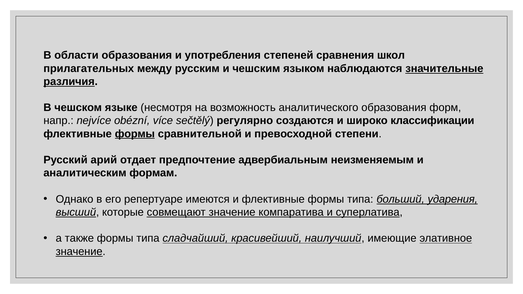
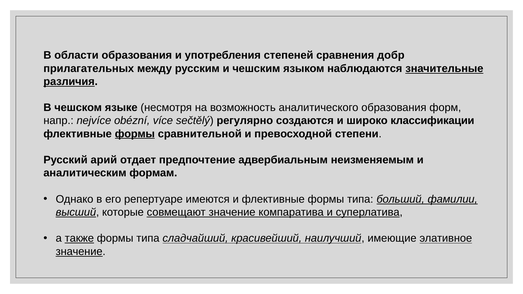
школ: школ -> добр
ударения: ударения -> фамилии
также underline: none -> present
